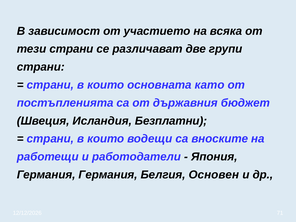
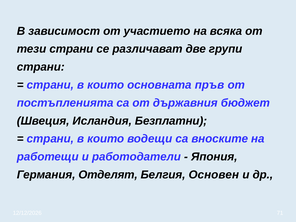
като: като -> пръв
Германия Германия: Германия -> Отделят
